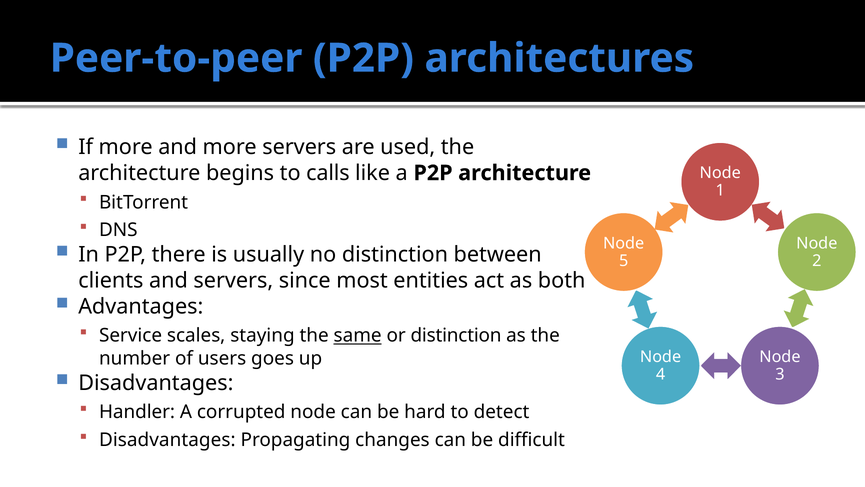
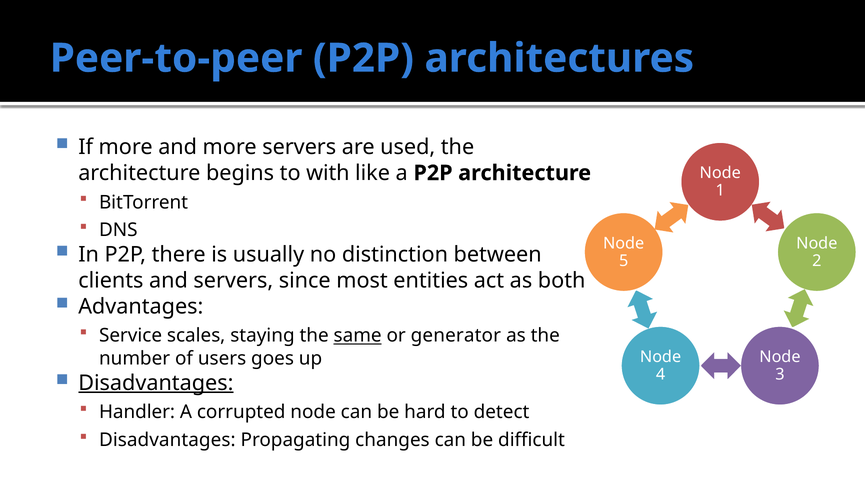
calls: calls -> with
or distinction: distinction -> generator
Disadvantages at (156, 383) underline: none -> present
